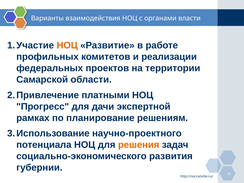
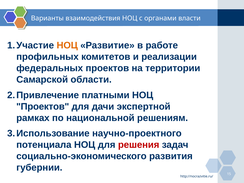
Прогресс at (43, 107): Прогресс -> Проектов
планирование: планирование -> национальной
решения colour: orange -> red
